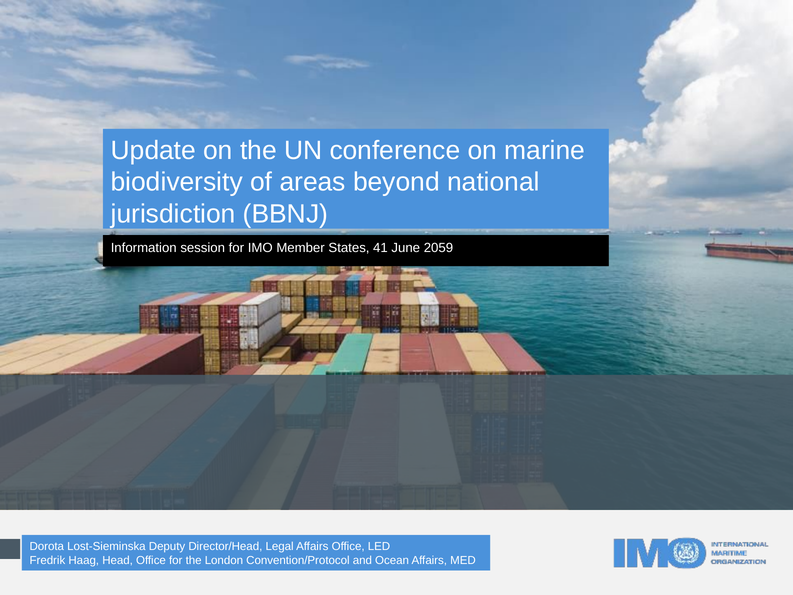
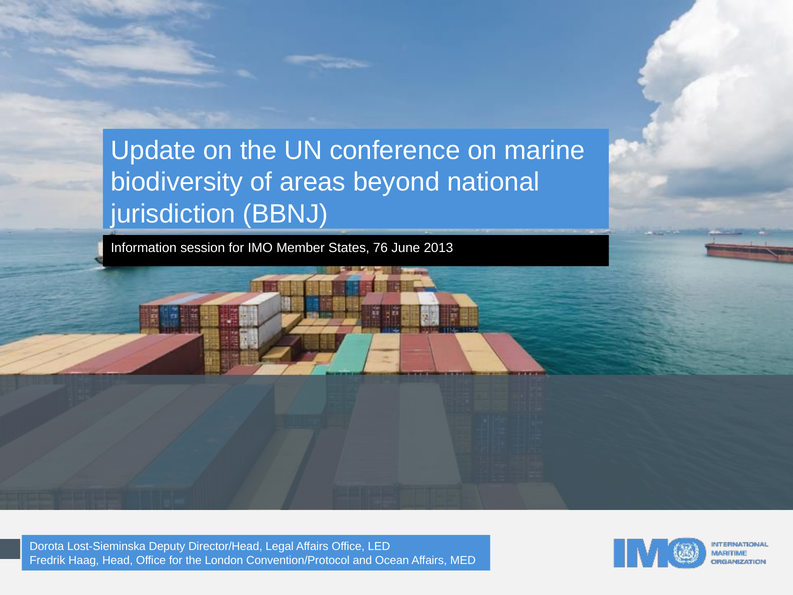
41: 41 -> 76
2059: 2059 -> 2013
